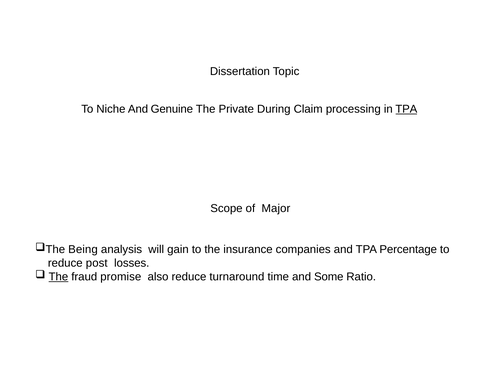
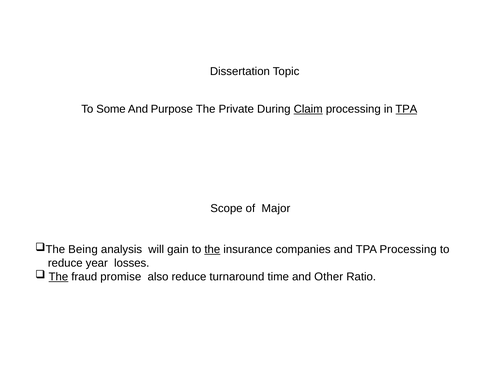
Niche: Niche -> Some
Genuine: Genuine -> Purpose
Claim underline: none -> present
the at (212, 249) underline: none -> present
TPA Percentage: Percentage -> Processing
post: post -> year
Some: Some -> Other
